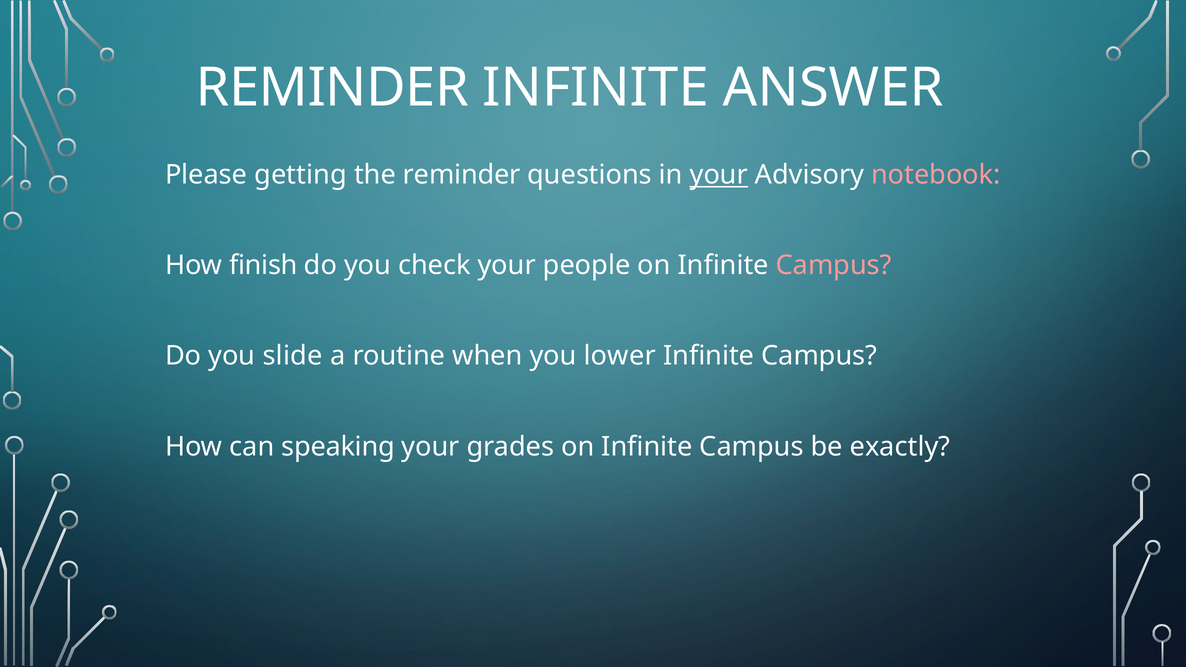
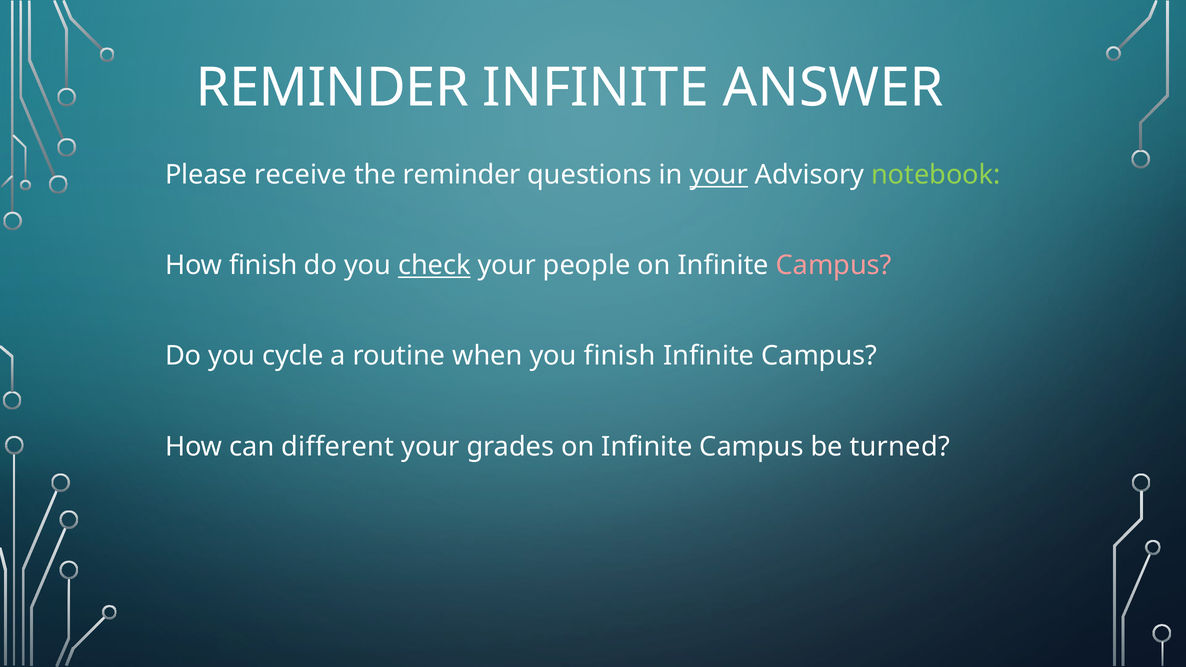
getting: getting -> receive
notebook colour: pink -> light green
check underline: none -> present
slide: slide -> cycle
you lower: lower -> finish
speaking: speaking -> different
exactly: exactly -> turned
